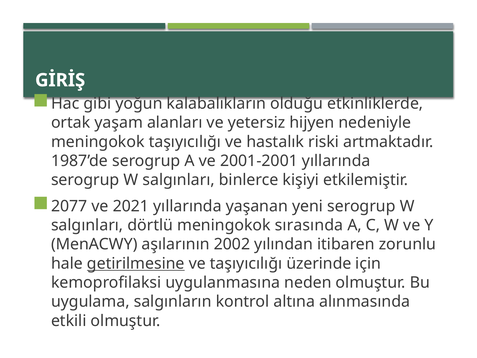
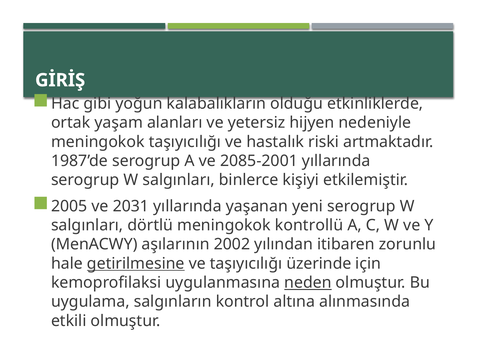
2001-2001: 2001-2001 -> 2085-2001
2077: 2077 -> 2005
2021: 2021 -> 2031
sırasında: sırasında -> kontrollü
neden underline: none -> present
